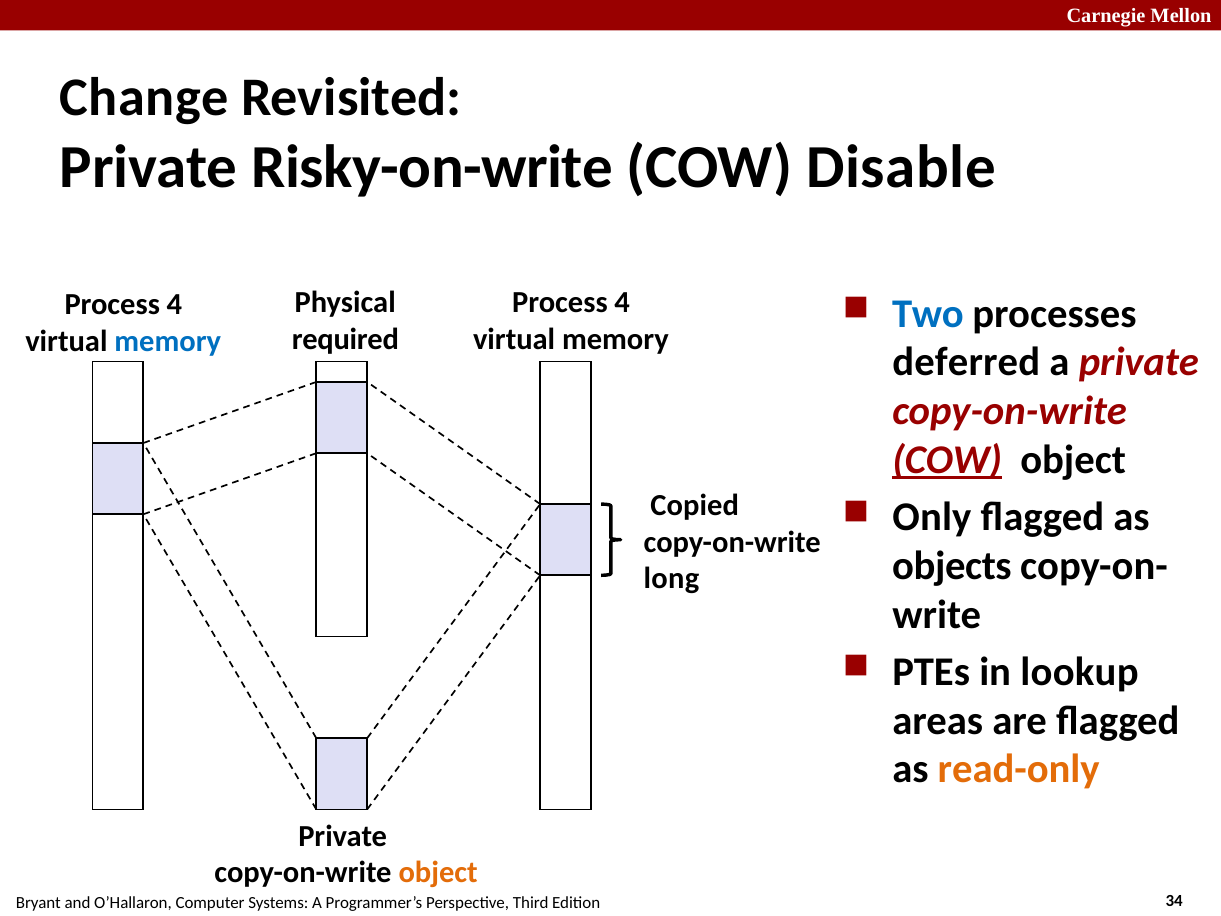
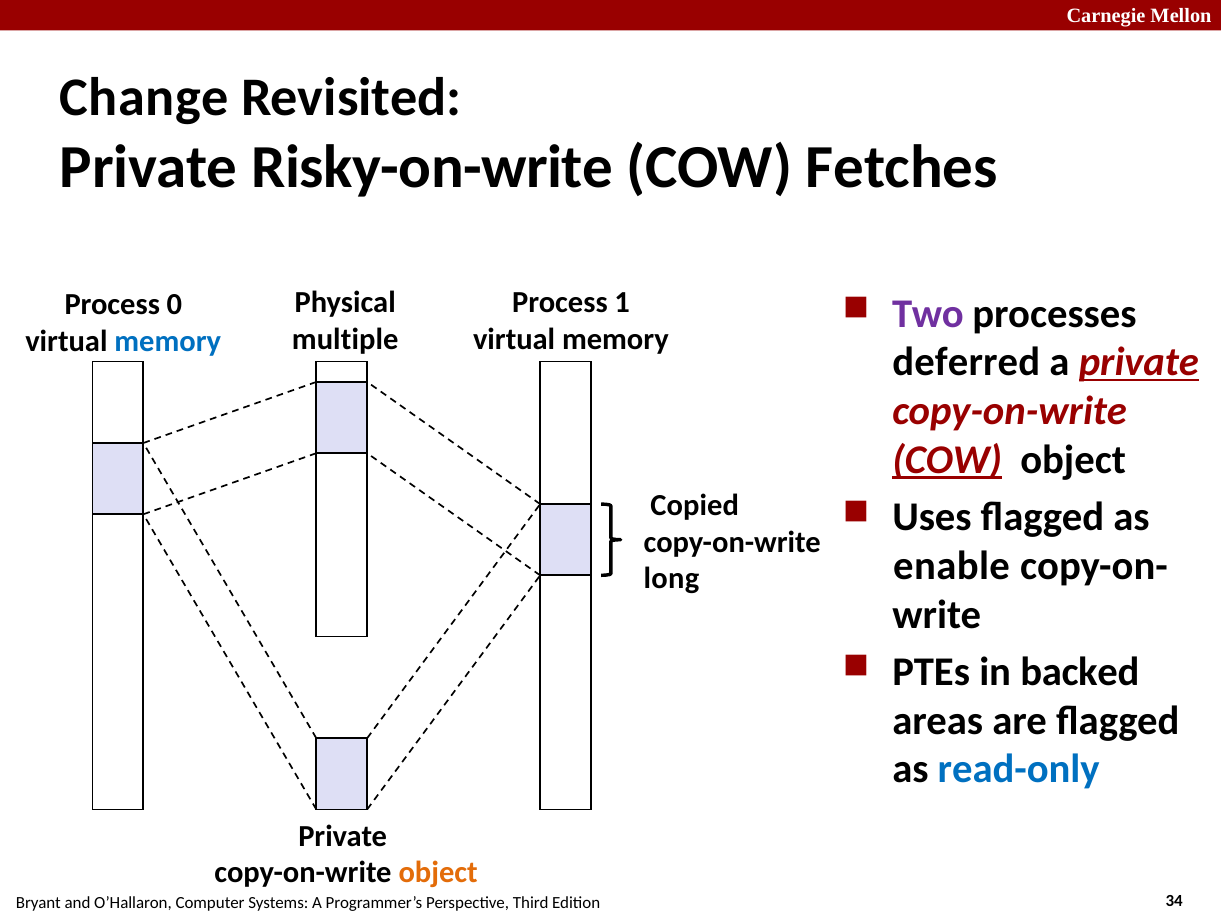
Disable: Disable -> Fetches
4 at (622, 303): 4 -> 1
4 at (174, 305): 4 -> 0
Two colour: blue -> purple
required: required -> multiple
private at (1139, 362) underline: none -> present
Only: Only -> Uses
objects: objects -> enable
lookup: lookup -> backed
read-only colour: orange -> blue
